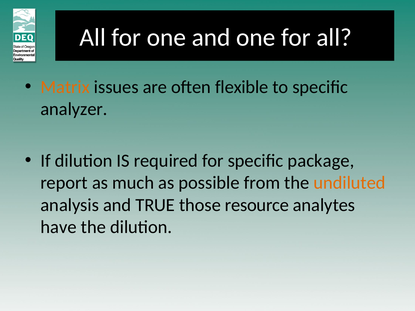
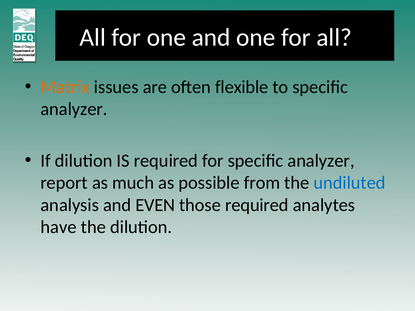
for specific package: package -> analyzer
undiluted colour: orange -> blue
TRUE: TRUE -> EVEN
those resource: resource -> required
